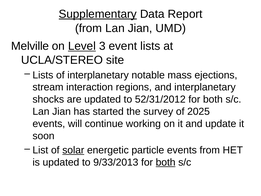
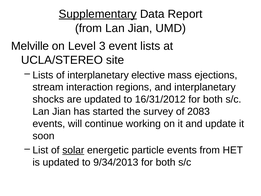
Level underline: present -> none
notable: notable -> elective
52/31/2012: 52/31/2012 -> 16/31/2012
2025: 2025 -> 2083
9/33/2013: 9/33/2013 -> 9/34/2013
both at (166, 162) underline: present -> none
